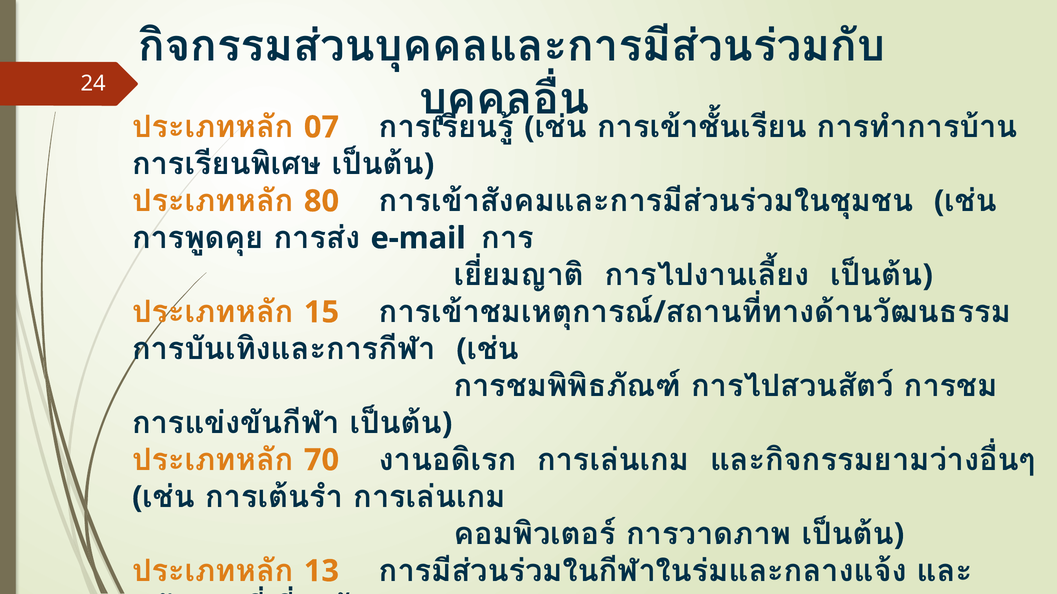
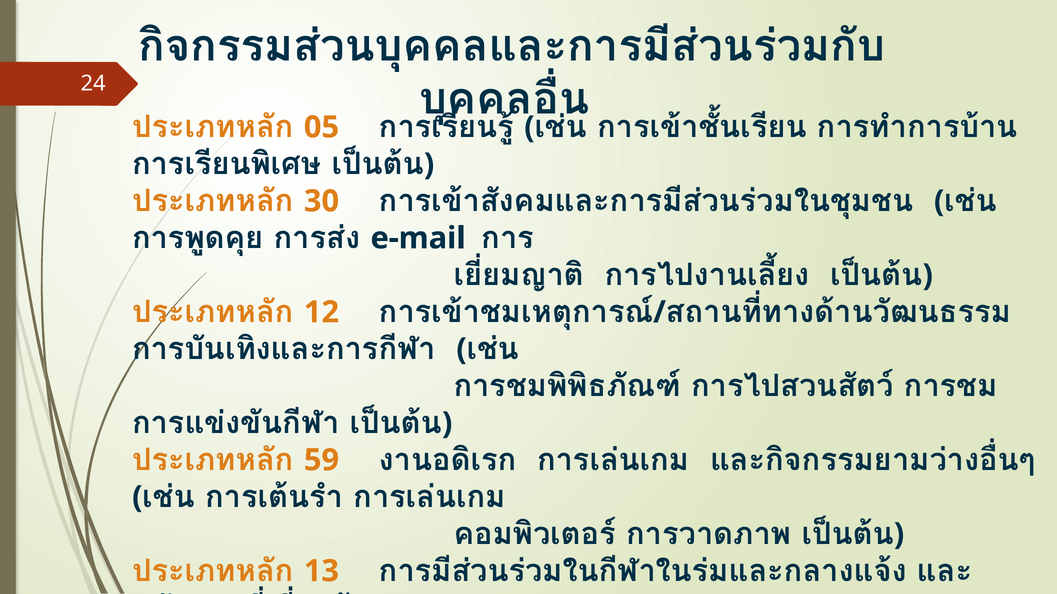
07: 07 -> 05
80: 80 -> 30
15 at (321, 312): 15 -> 12
70: 70 -> 59
